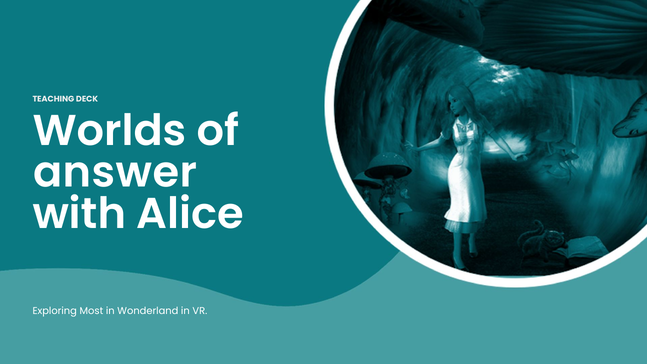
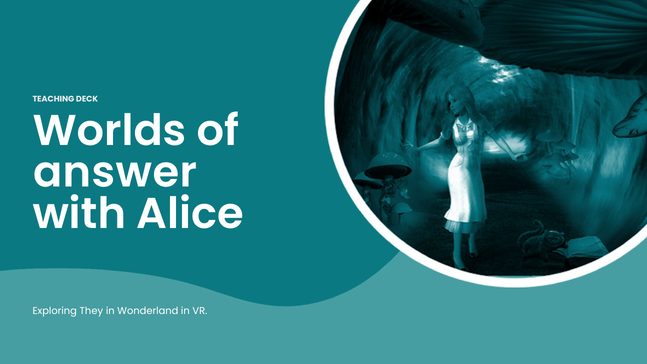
Most: Most -> They
